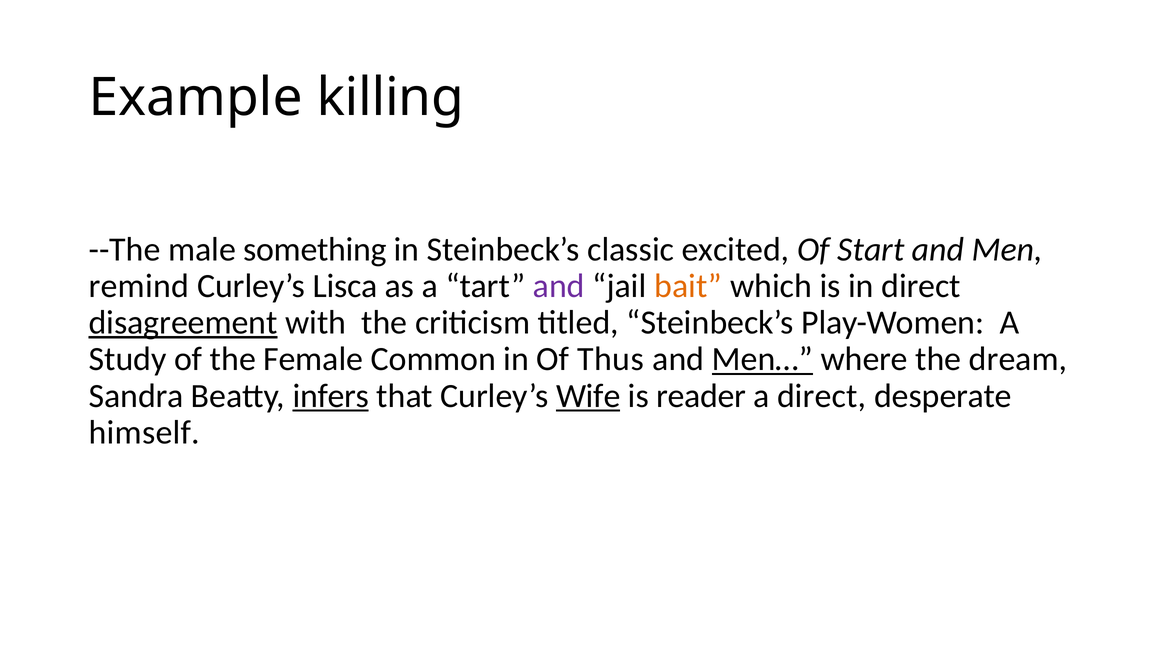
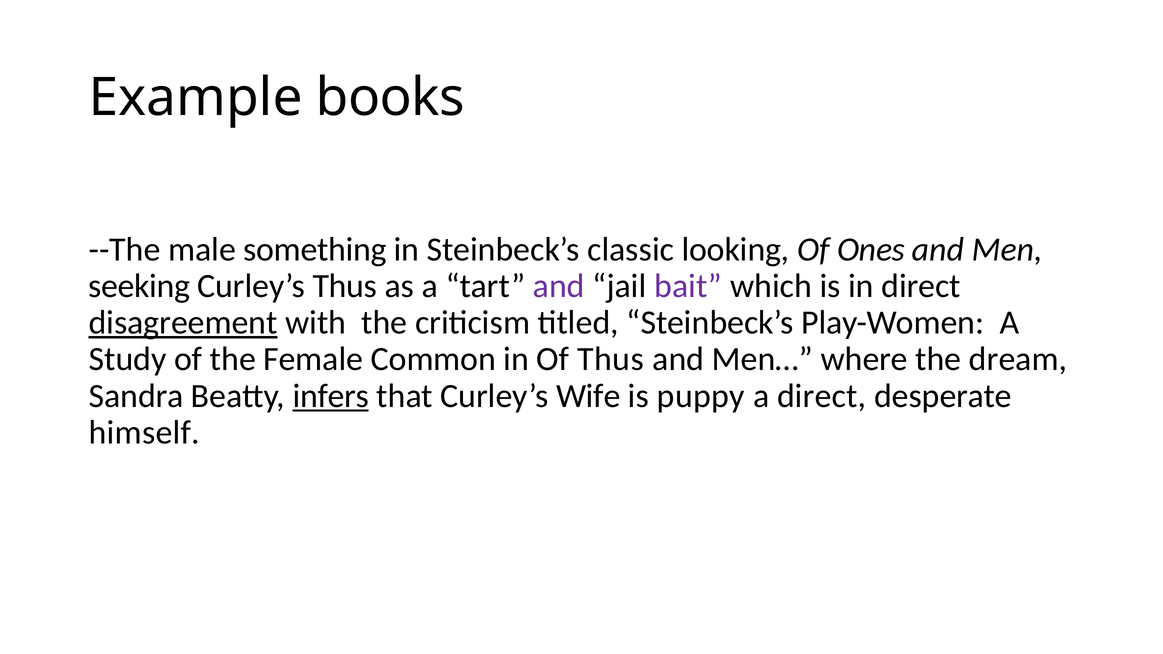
killing: killing -> books
excited: excited -> looking
Start: Start -> Ones
remind: remind -> seeking
Curley’s Lisca: Lisca -> Thus
bait colour: orange -> purple
Men… underline: present -> none
Wife underline: present -> none
reader: reader -> puppy
